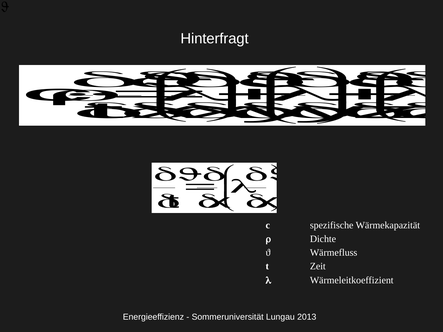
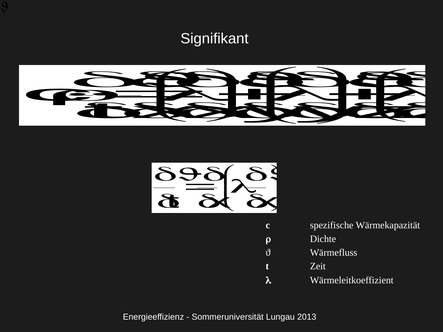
Hinterfragt: Hinterfragt -> Signifikant
